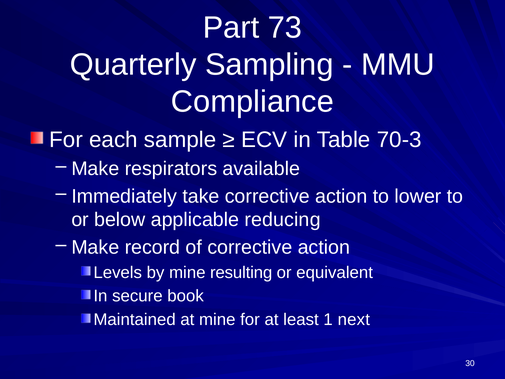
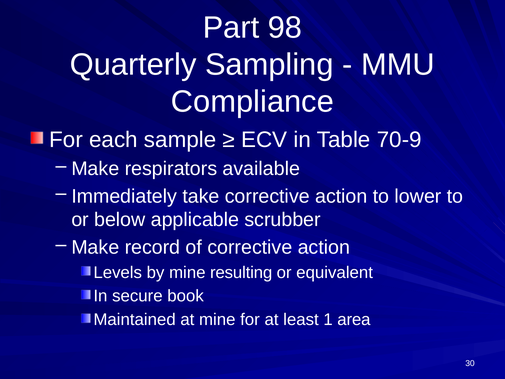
73: 73 -> 98
70-3: 70-3 -> 70-9
reducing: reducing -> scrubber
next: next -> area
